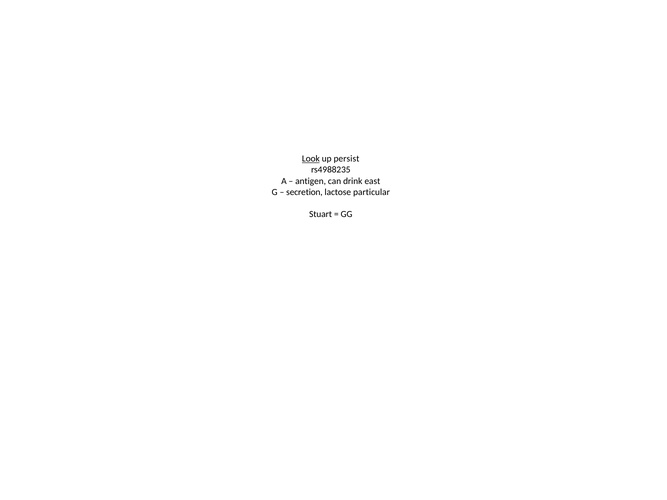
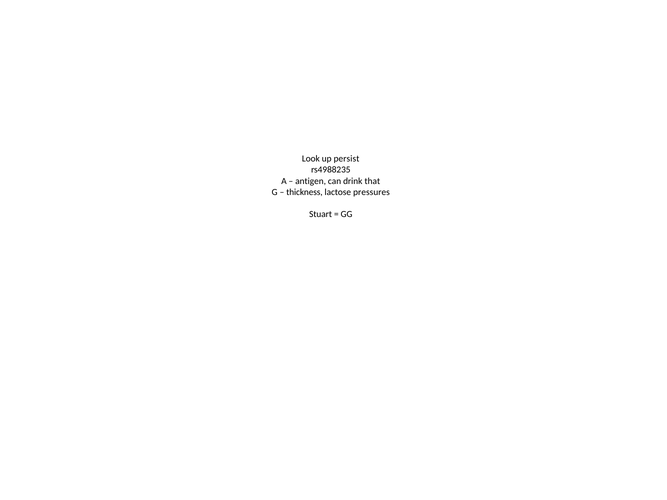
Look underline: present -> none
east: east -> that
secretion: secretion -> thickness
particular: particular -> pressures
